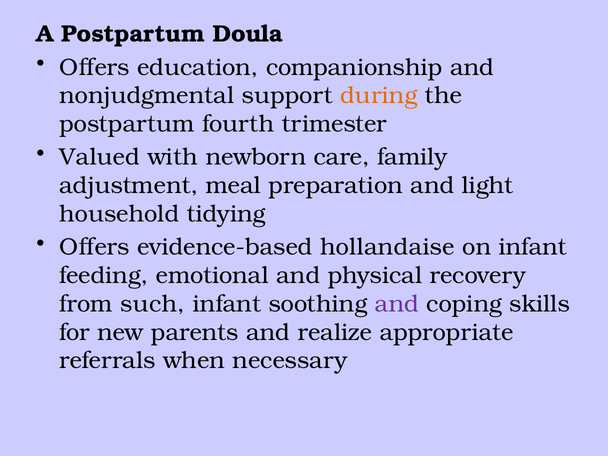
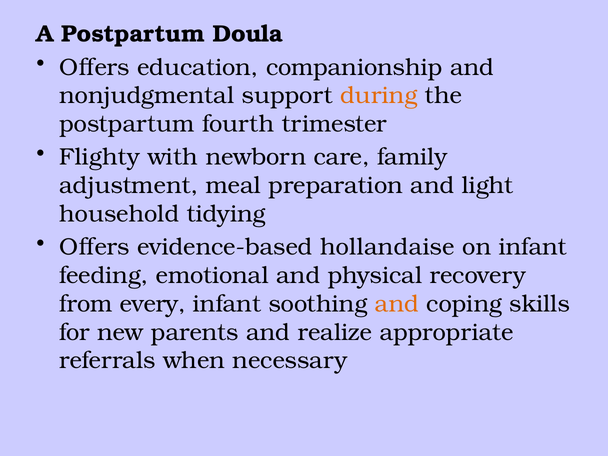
Valued: Valued -> Flighty
such: such -> every
and at (397, 304) colour: purple -> orange
